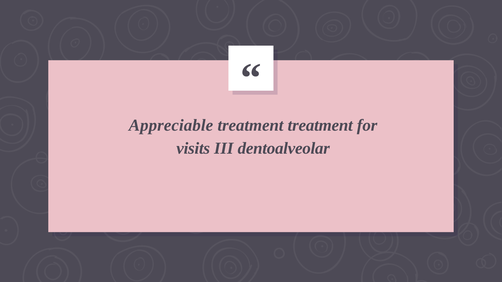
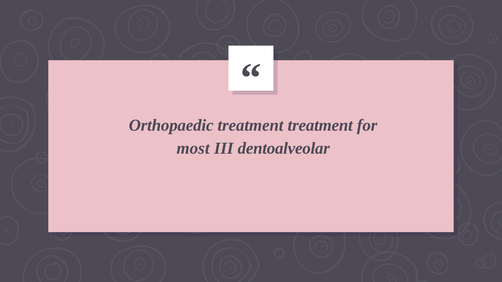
Appreciable: Appreciable -> Orthopaedic
visits: visits -> most
